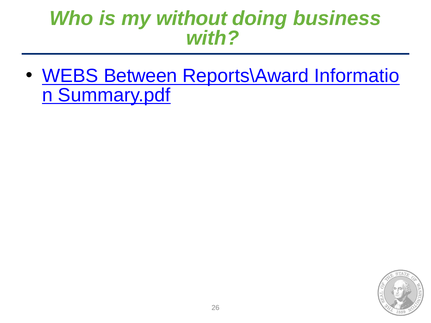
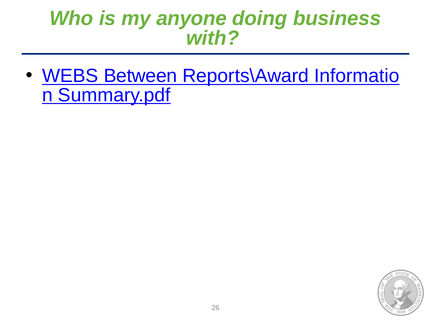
without: without -> anyone
